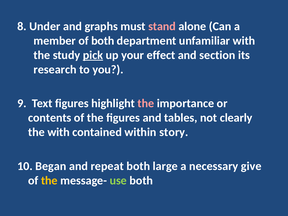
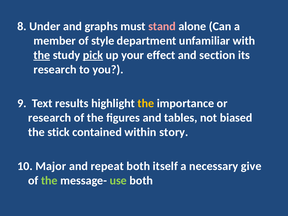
of both: both -> style
the at (42, 55) underline: none -> present
Text figures: figures -> results
the at (146, 103) colour: pink -> yellow
contents at (50, 118): contents -> research
clearly: clearly -> biased
the with: with -> stick
Began: Began -> Major
large: large -> itself
the at (49, 181) colour: yellow -> light green
